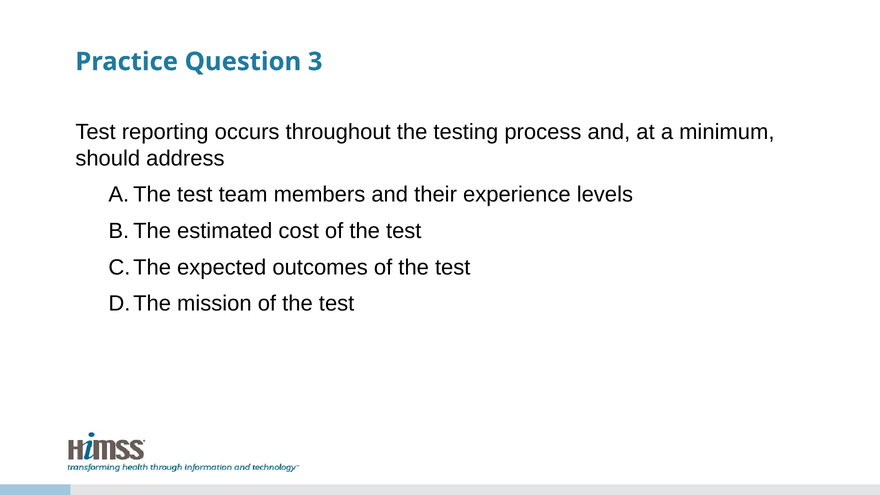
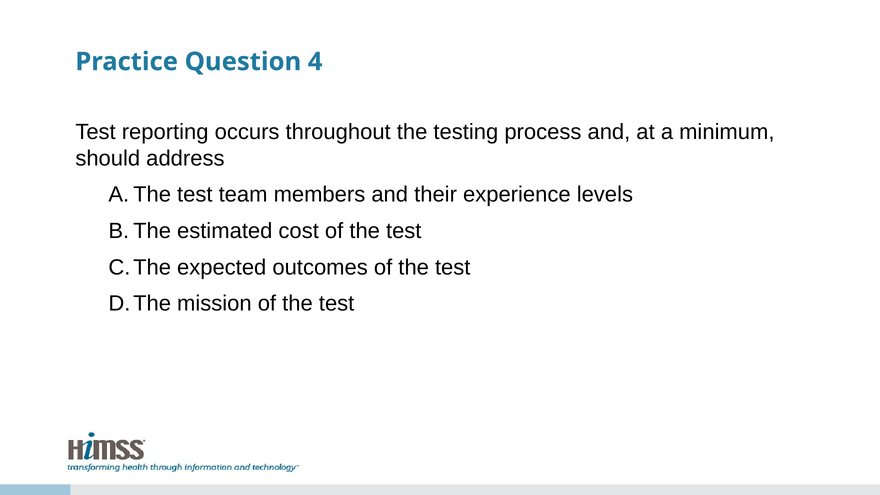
3: 3 -> 4
